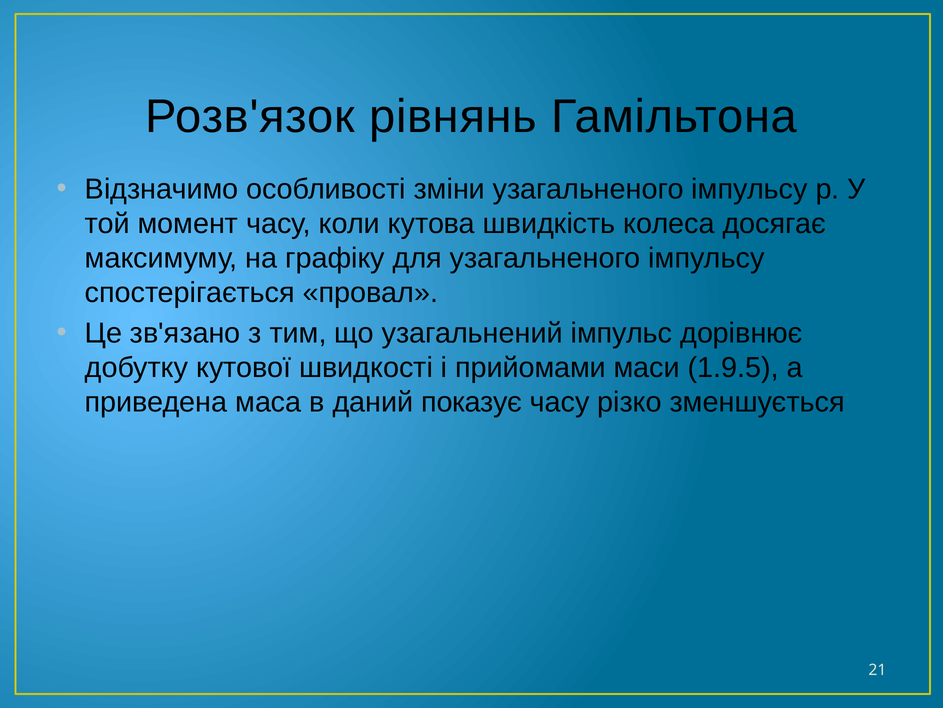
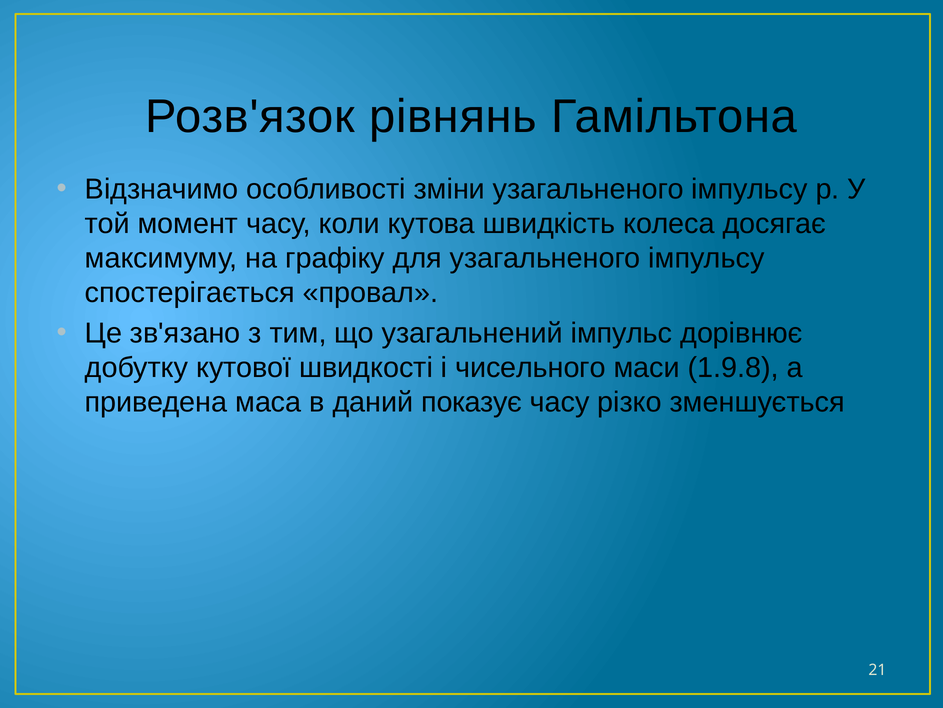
прийомами: прийомами -> чисельного
1.9.5: 1.9.5 -> 1.9.8
